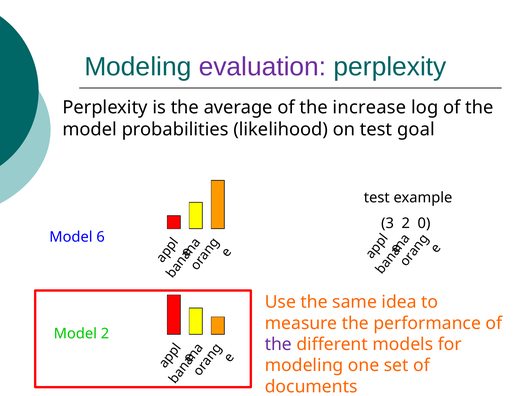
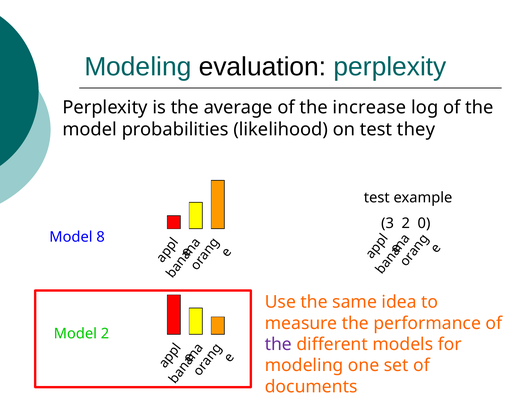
evaluation colour: purple -> black
goal: goal -> they
6: 6 -> 8
